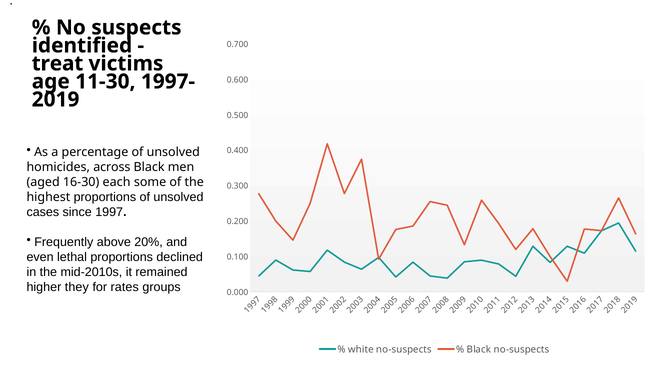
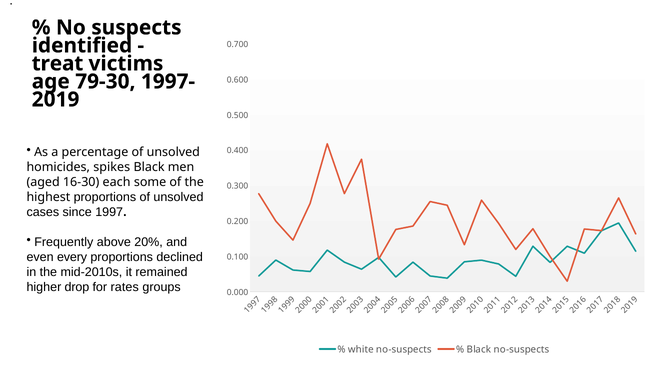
11-30: 11-30 -> 79-30
across: across -> spikes
lethal: lethal -> every
they: they -> drop
